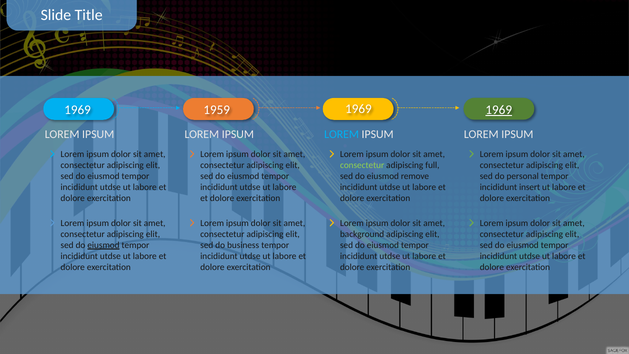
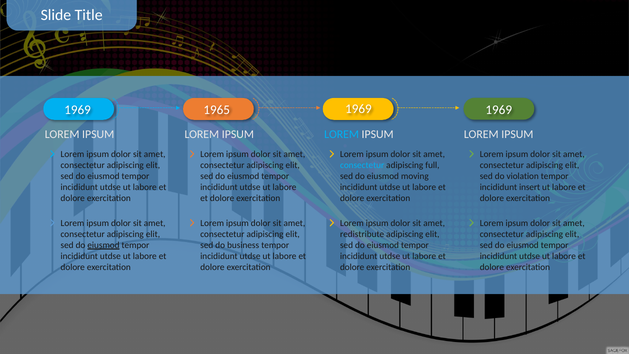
1959: 1959 -> 1965
1969 at (499, 110) underline: present -> none
consectetur at (362, 165) colour: light green -> light blue
remove: remove -> moving
personal: personal -> violation
background: background -> redistribute
